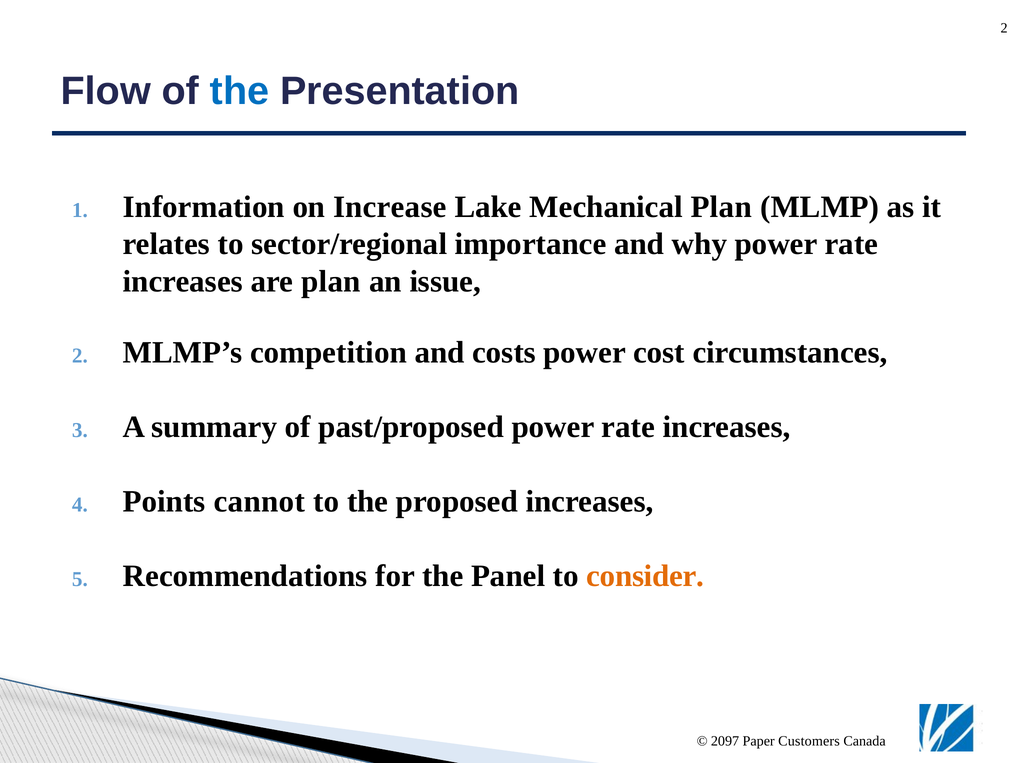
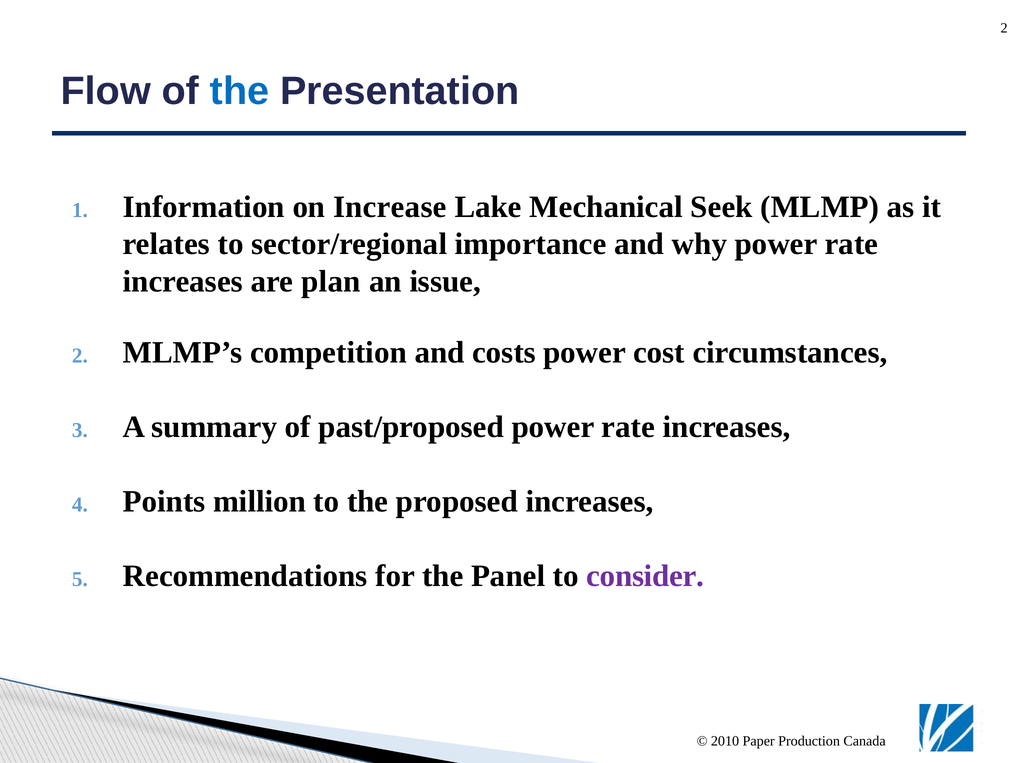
Mechanical Plan: Plan -> Seek
cannot: cannot -> million
consider colour: orange -> purple
2097: 2097 -> 2010
Customers: Customers -> Production
